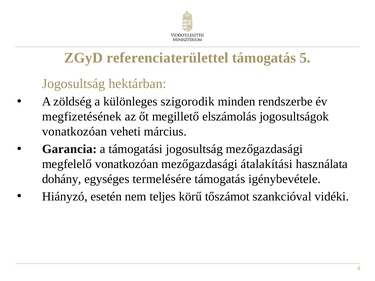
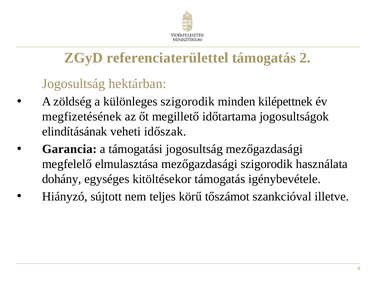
5: 5 -> 2
rendszerbe: rendszerbe -> kilépettnek
elszámolás: elszámolás -> időtartama
vonatkozóan at (75, 132): vonatkozóan -> elindításának
március: március -> időszak
megfelelő vonatkozóan: vonatkozóan -> elmulasztása
mezőgazdasági átalakítási: átalakítási -> szigorodik
termelésére: termelésére -> kitöltésekor
esetén: esetén -> sújtott
vidéki: vidéki -> illetve
